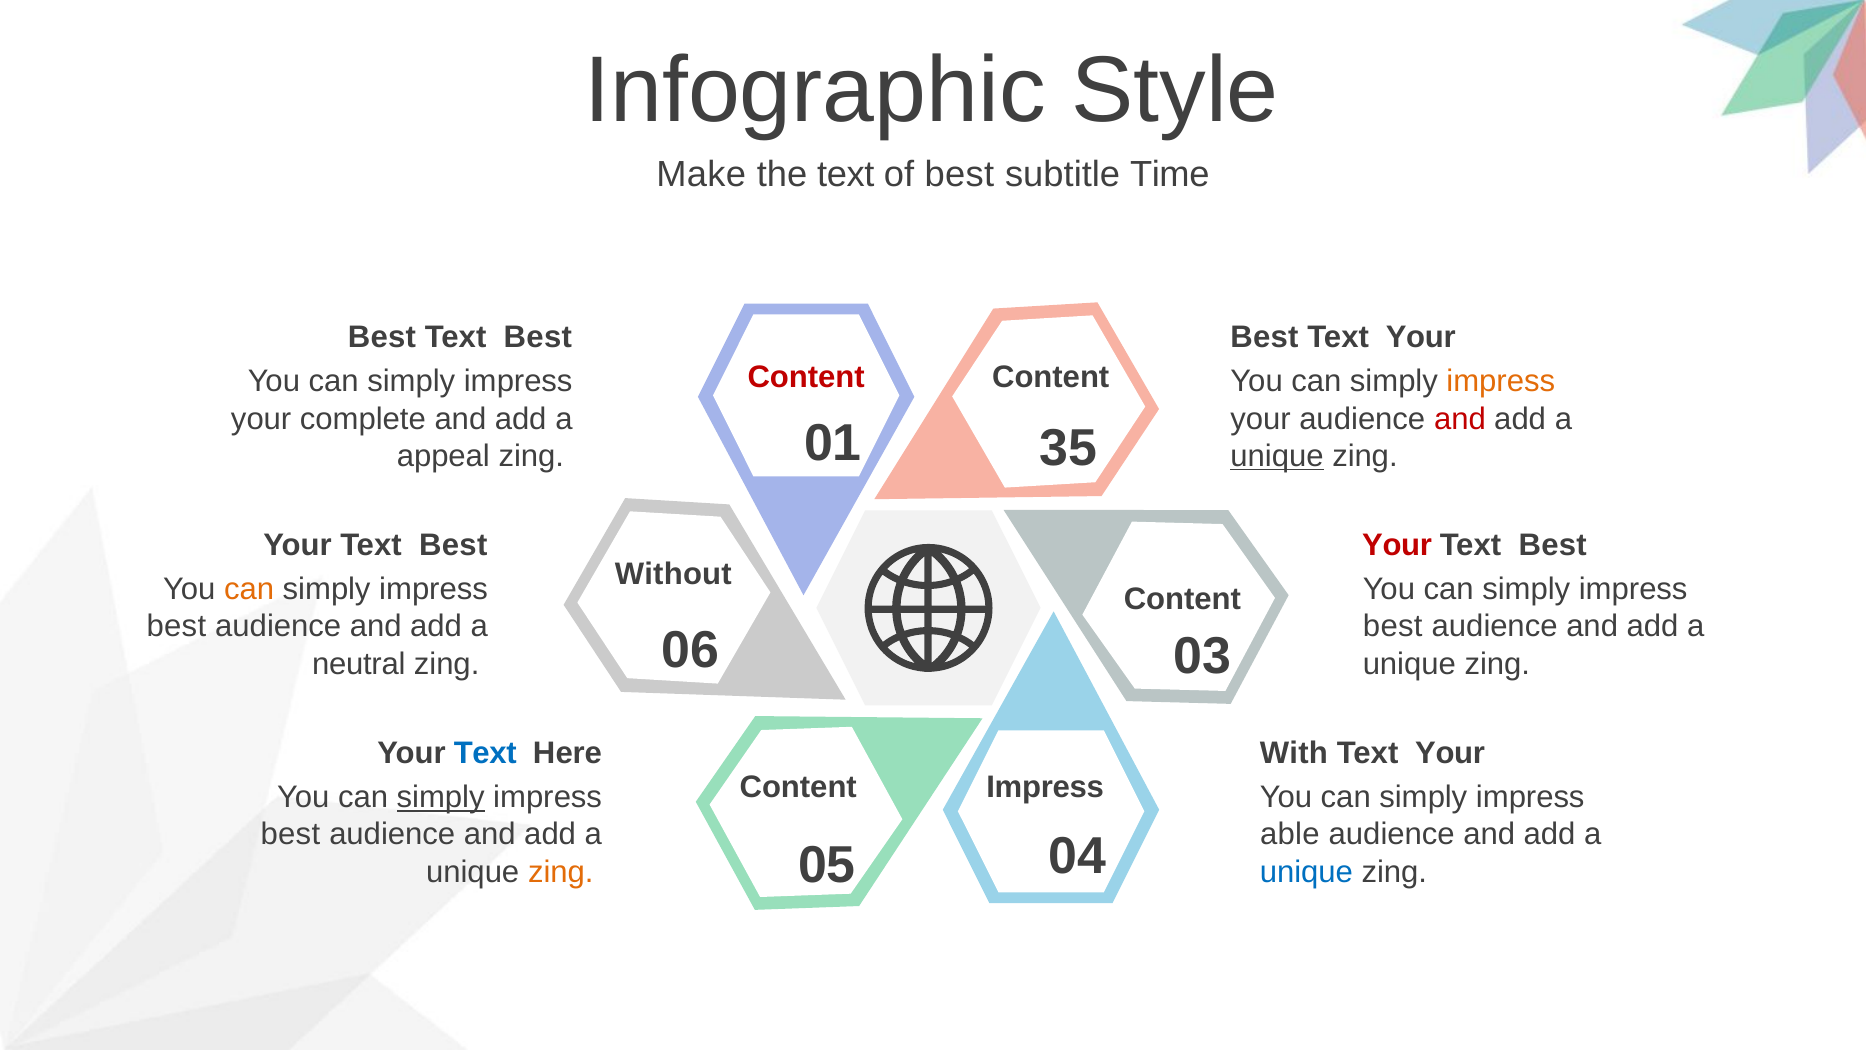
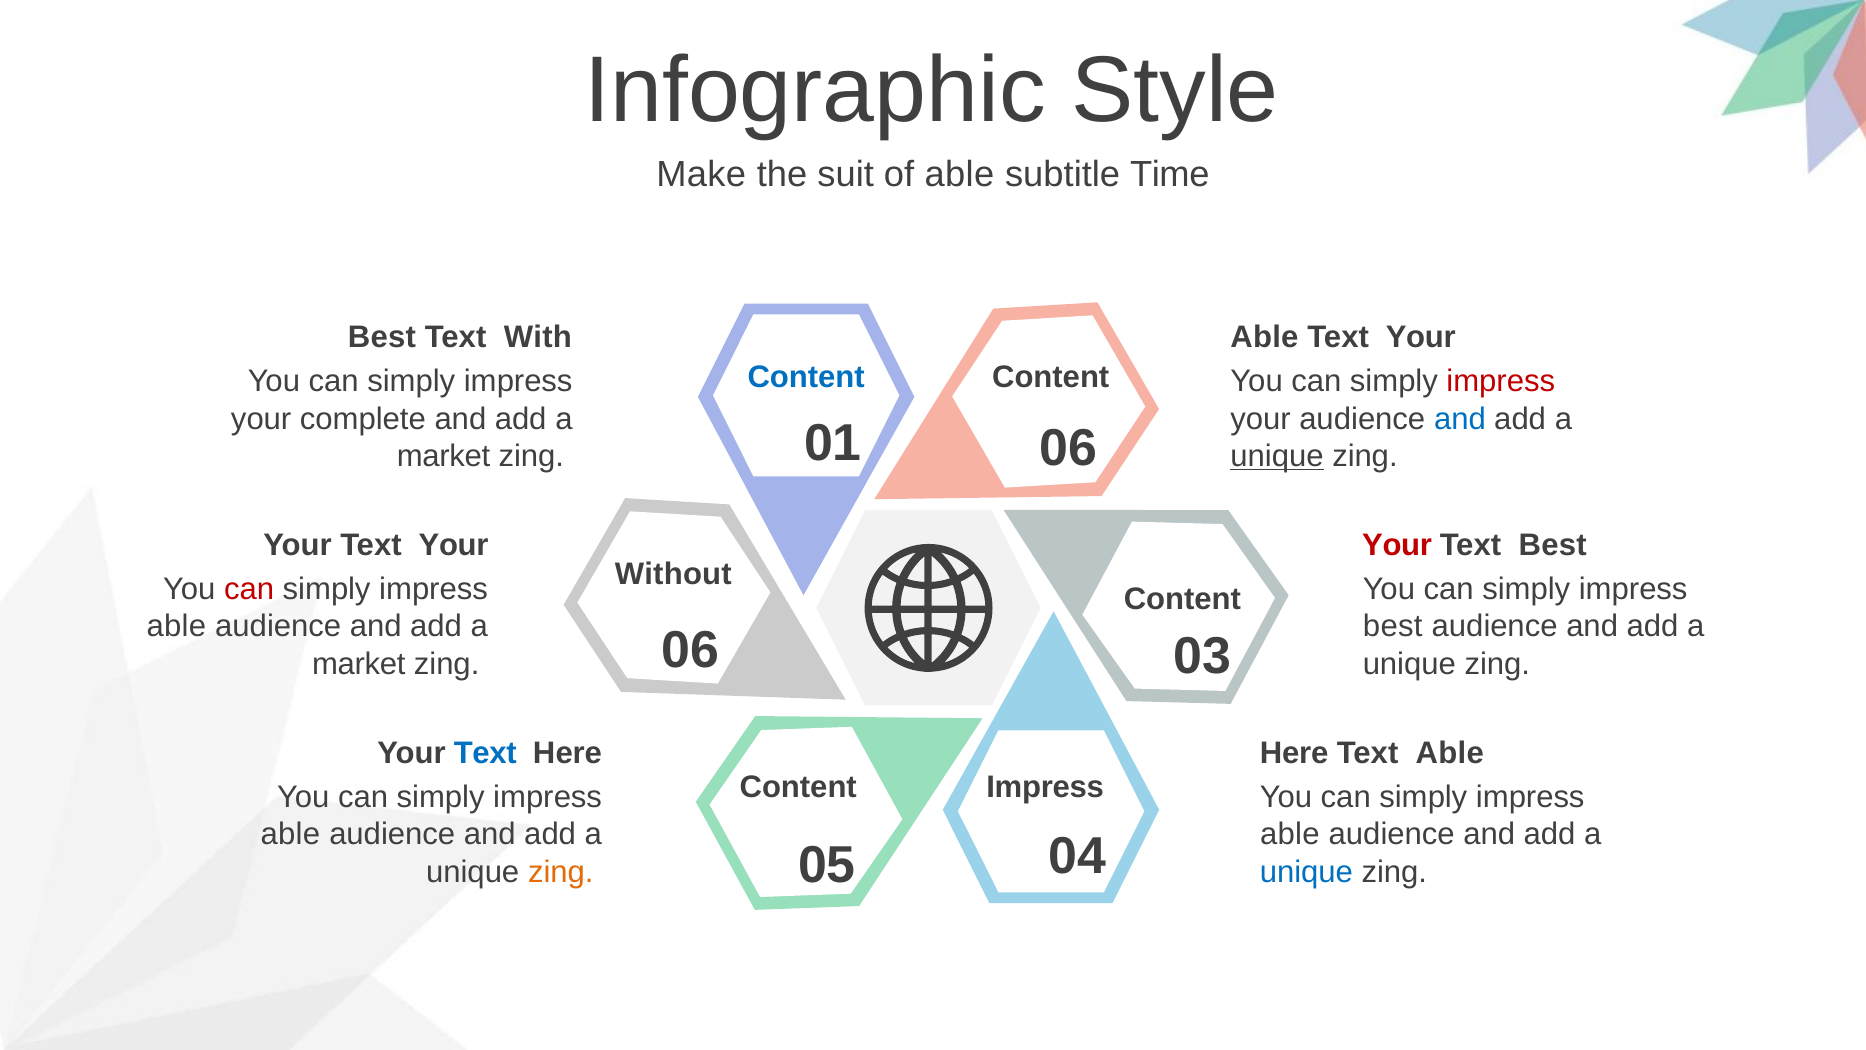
the text: text -> suit
of best: best -> able
Best at (538, 337): Best -> With
Best at (1264, 337): Best -> Able
Content at (806, 377) colour: red -> blue
impress at (1501, 381) colour: orange -> red
and at (1460, 419) colour: red -> blue
01 35: 35 -> 06
appeal at (443, 456): appeal -> market
Best at (453, 545): Best -> Your
can at (249, 589) colour: orange -> red
best at (176, 627): best -> able
neutral at (359, 664): neutral -> market
With at (1294, 753): With -> Here
Your at (1450, 753): Your -> Able
simply at (441, 797) underline: present -> none
best at (290, 834): best -> able
